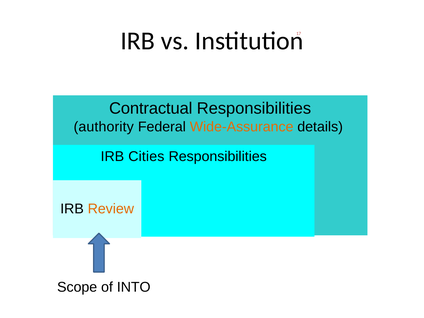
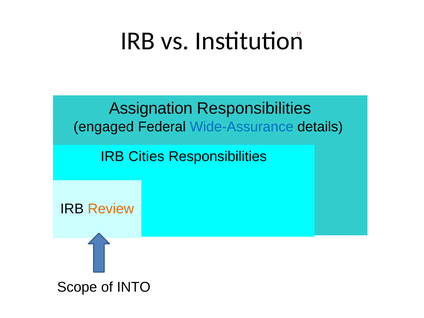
Contractual: Contractual -> Assignation
authority: authority -> engaged
Wide-Assurance colour: orange -> blue
